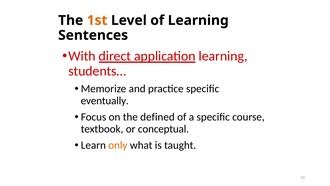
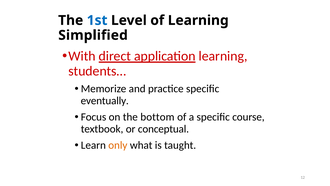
1st colour: orange -> blue
Sentences: Sentences -> Simplified
defined: defined -> bottom
